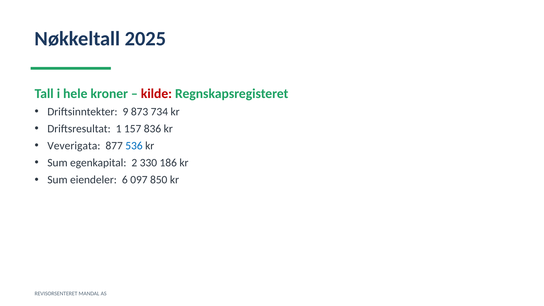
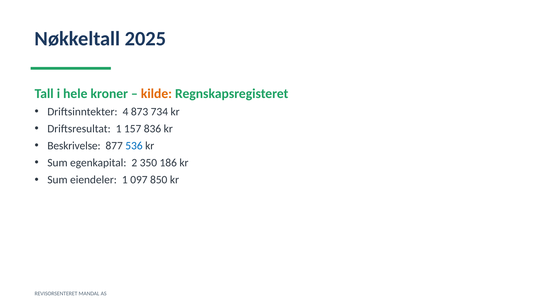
kilde colour: red -> orange
9: 9 -> 4
Veverigata: Veverigata -> Beskrivelse
330: 330 -> 350
eiendeler 6: 6 -> 1
